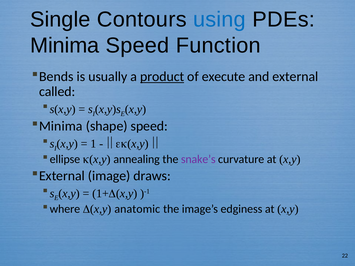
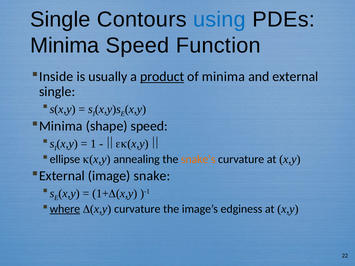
Bends: Bends -> Inside
of execute: execute -> minima
called at (57, 92): called -> single
snake’s colour: purple -> orange
draws: draws -> snake
where underline: none -> present
x,y anatomic: anatomic -> curvature
